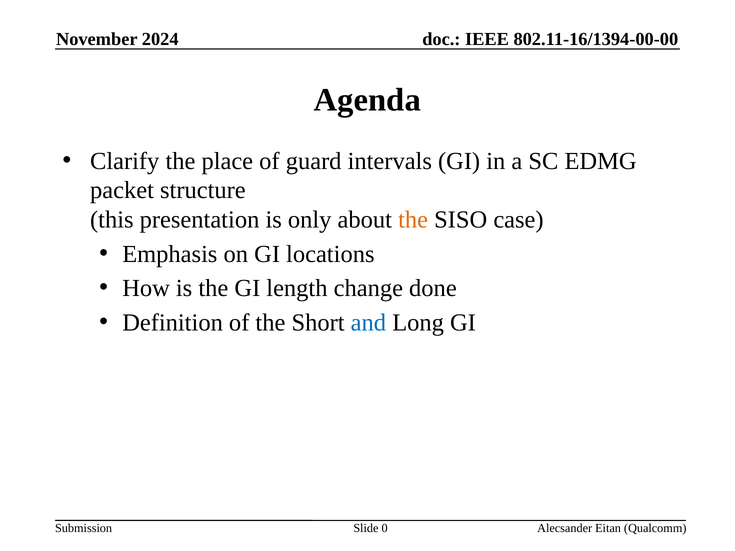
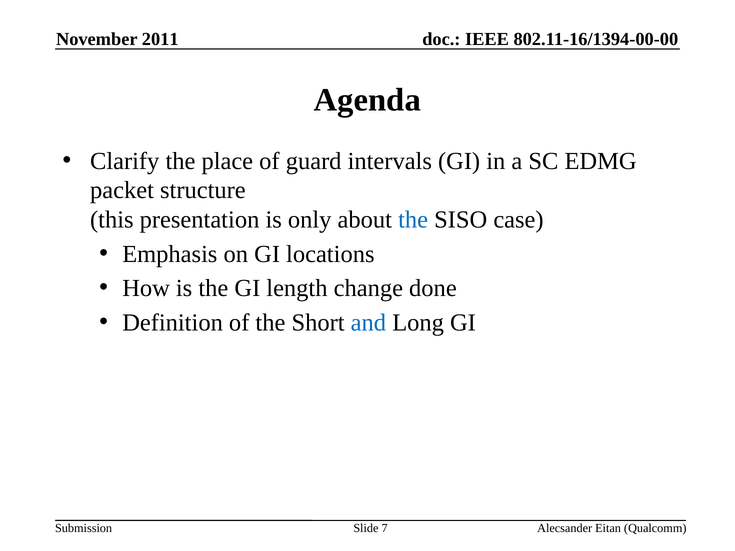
2024: 2024 -> 2011
the at (413, 220) colour: orange -> blue
0: 0 -> 7
